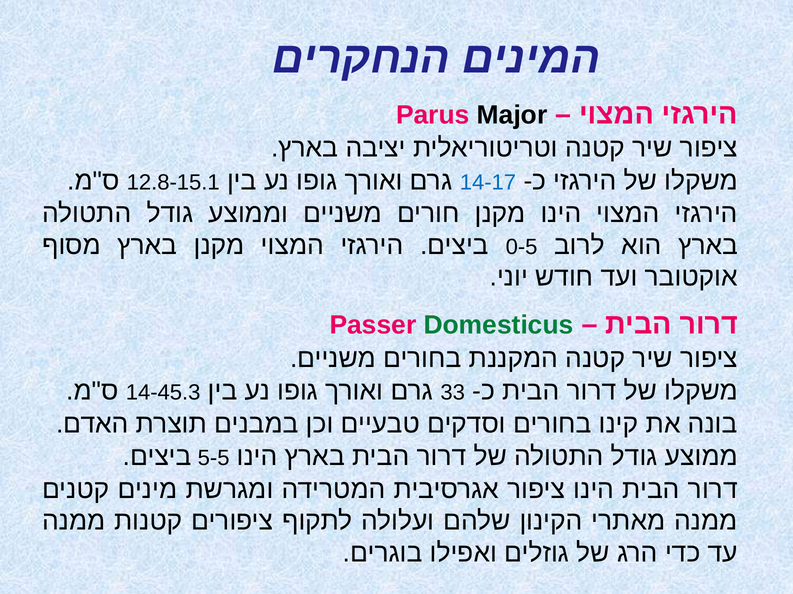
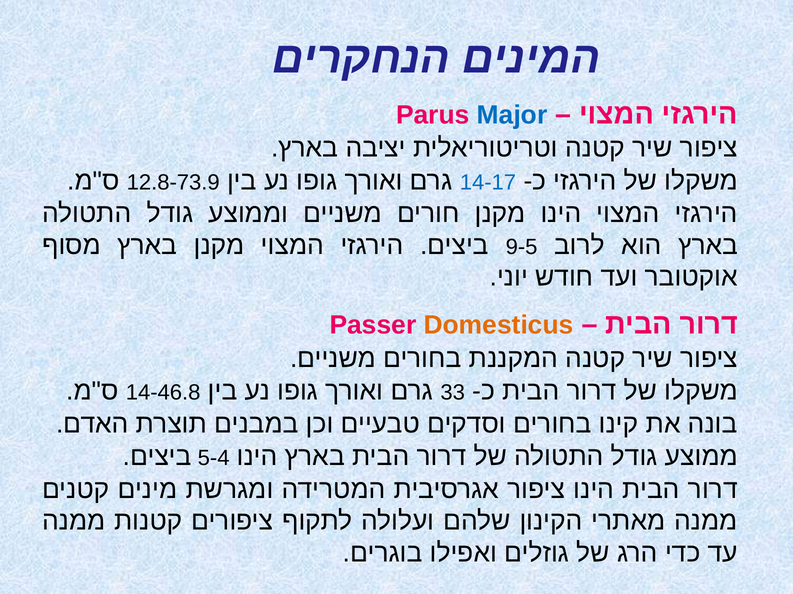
Major colour: black -> blue
12.8-15.1: 12.8-15.1 -> 12.8-73.9
0-5: 0-5 -> 9-5
Domesticus colour: green -> orange
14-45.3: 14-45.3 -> 14-46.8
5-5: 5-5 -> 5-4
